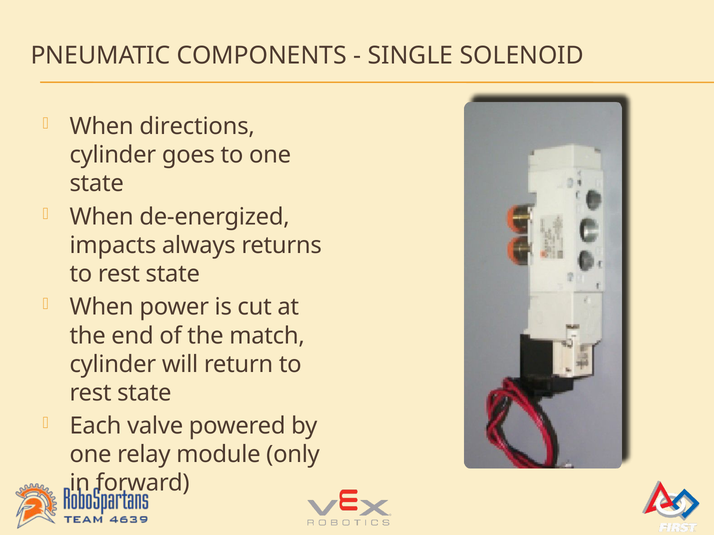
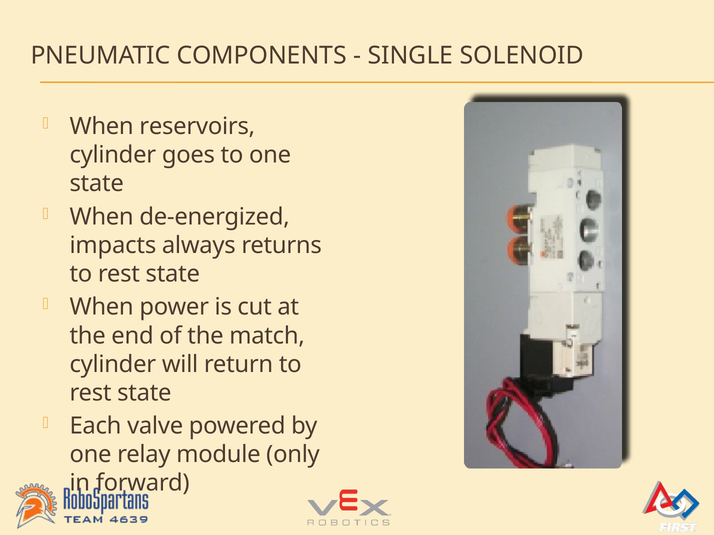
directions: directions -> reservoirs
